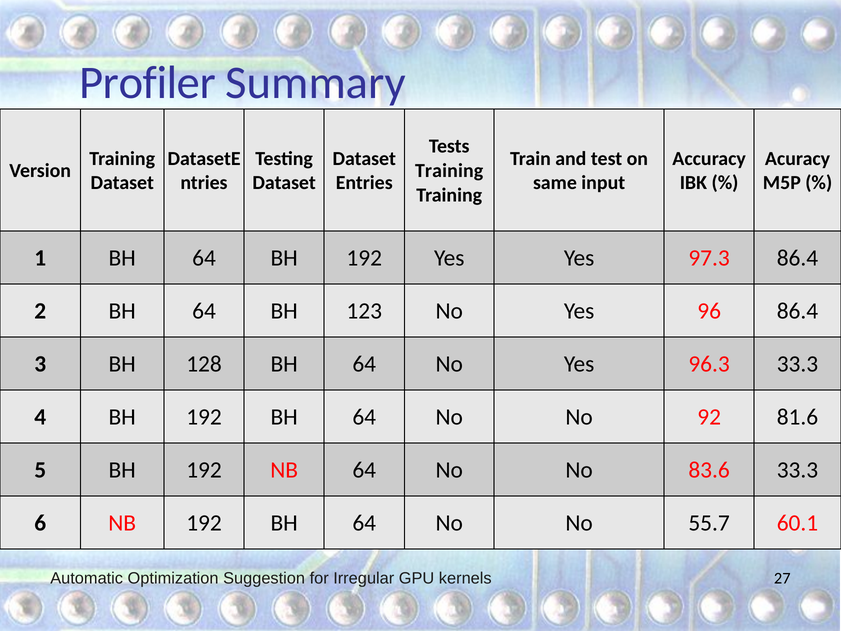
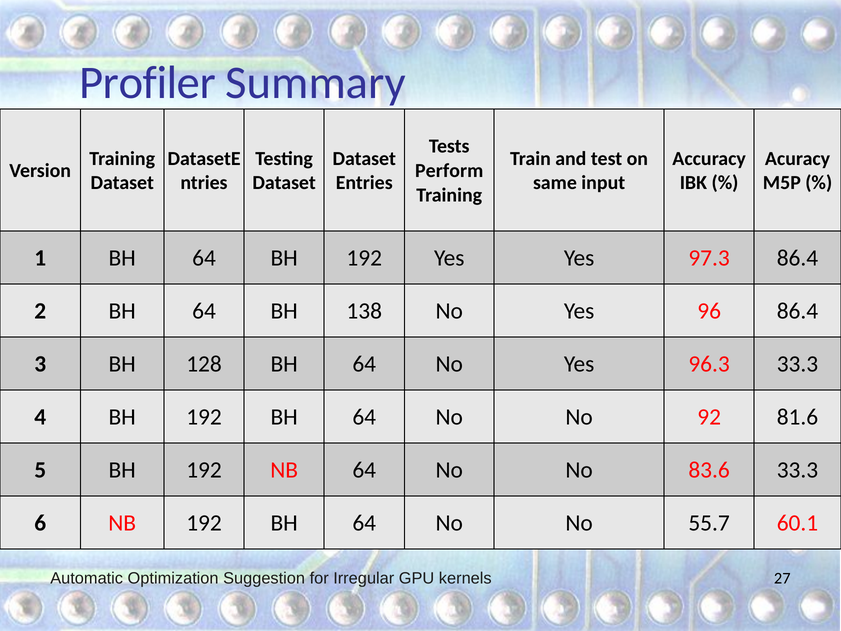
Training at (449, 171): Training -> Perform
123: 123 -> 138
